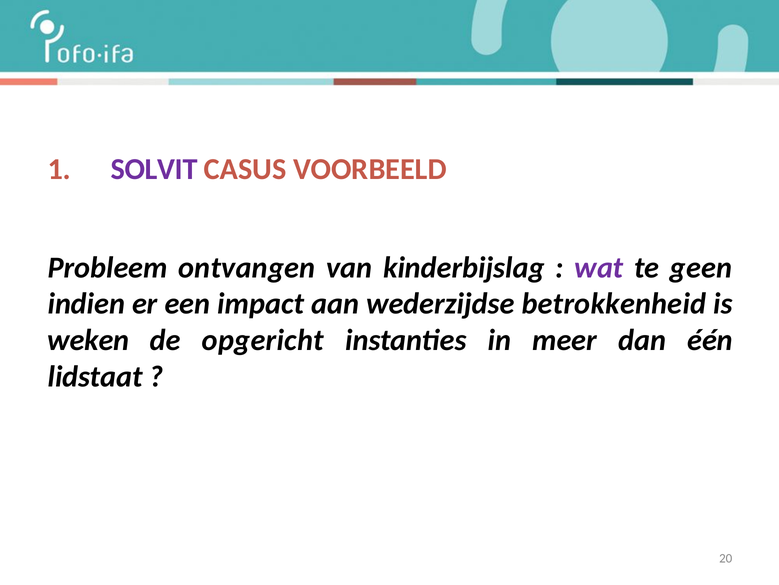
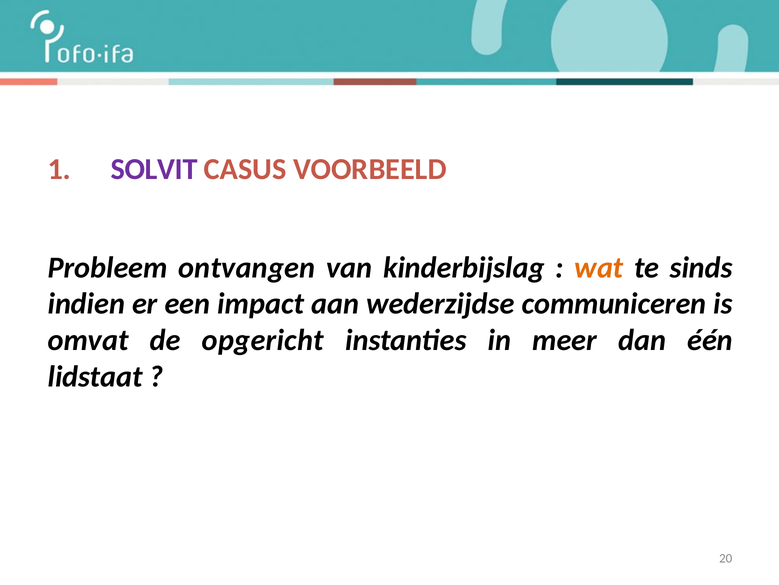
wat colour: purple -> orange
geen: geen -> sinds
betrokkenheid: betrokkenheid -> communiceren
weken: weken -> omvat
